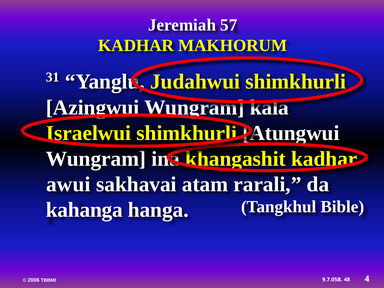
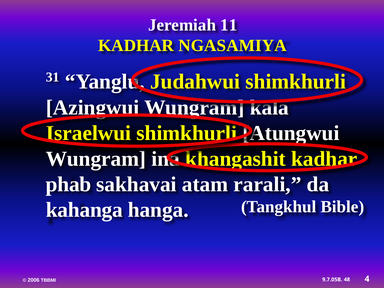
57: 57 -> 11
MAKHORUM: MAKHORUM -> NGASAMIYA
awui: awui -> phab
